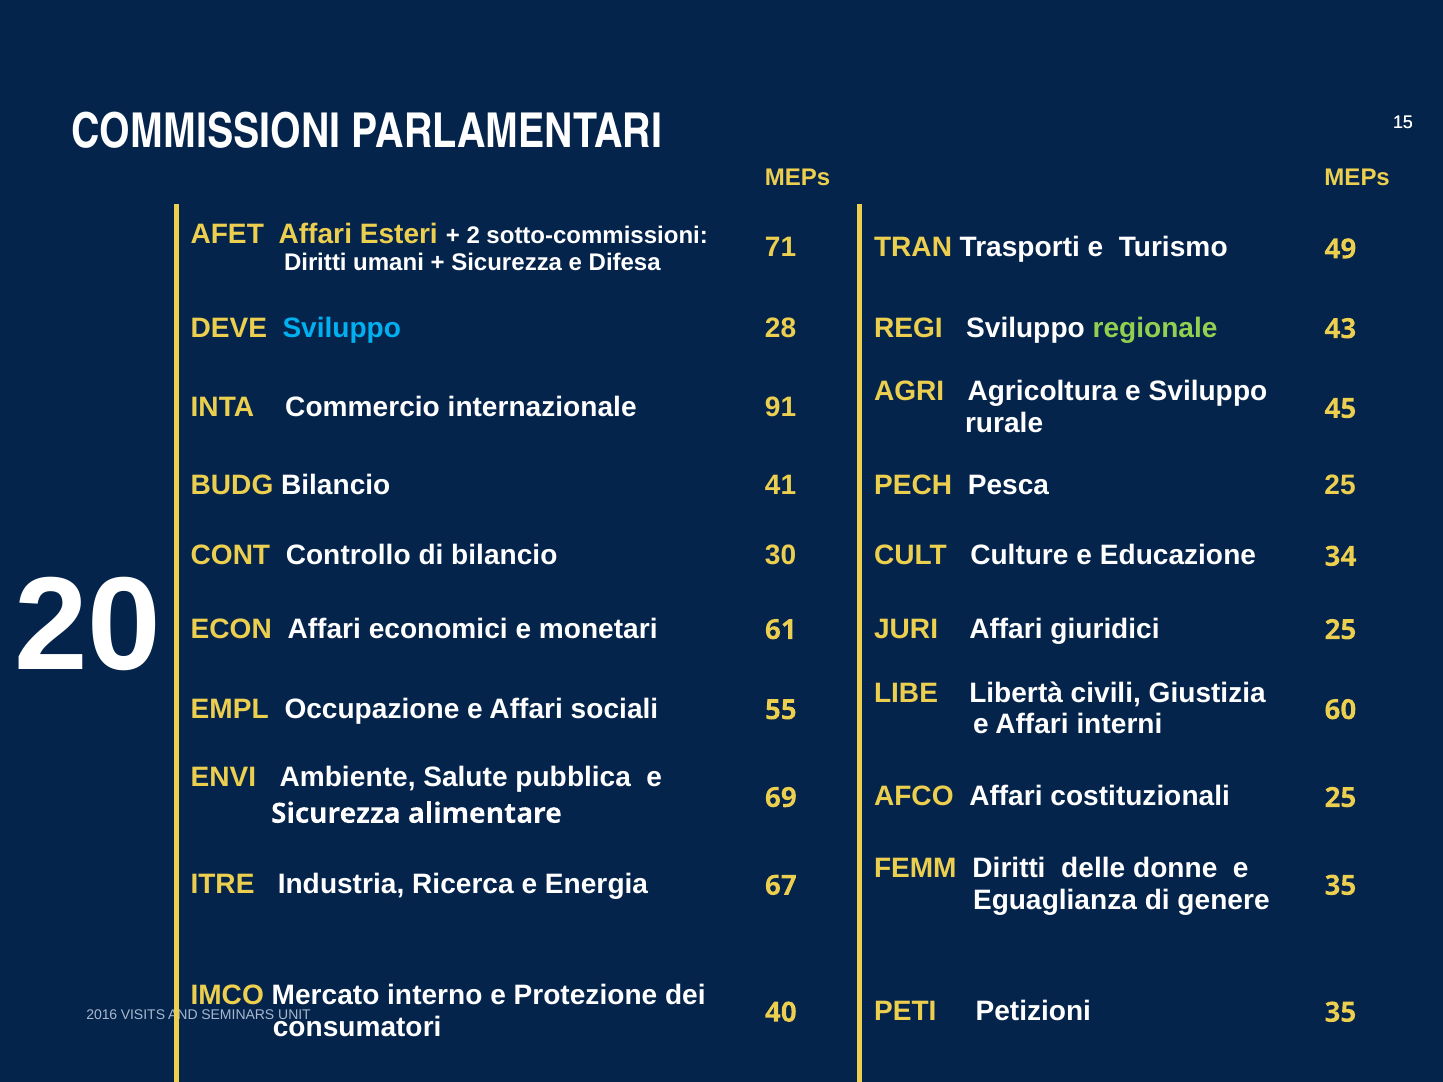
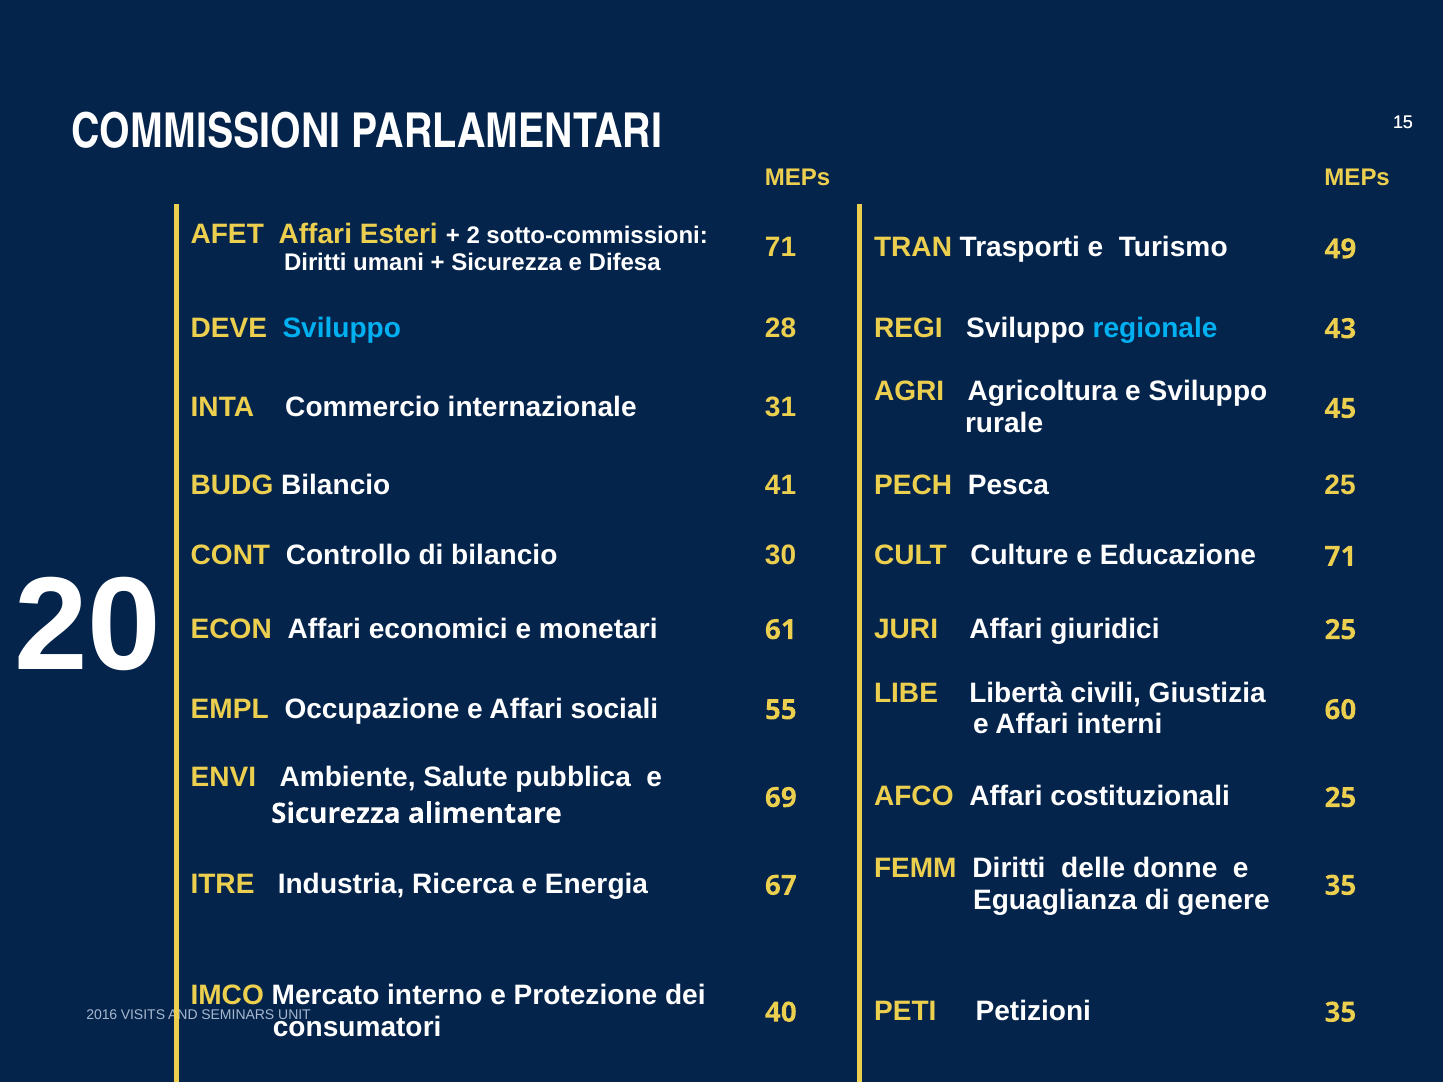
regionale colour: light green -> light blue
91: 91 -> 31
Educazione 34: 34 -> 71
